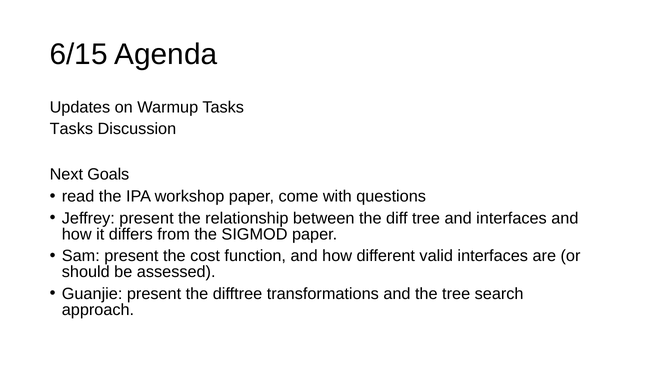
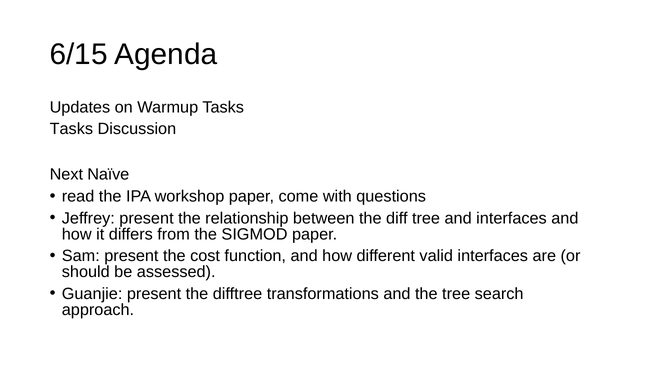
Goals: Goals -> Naïve
